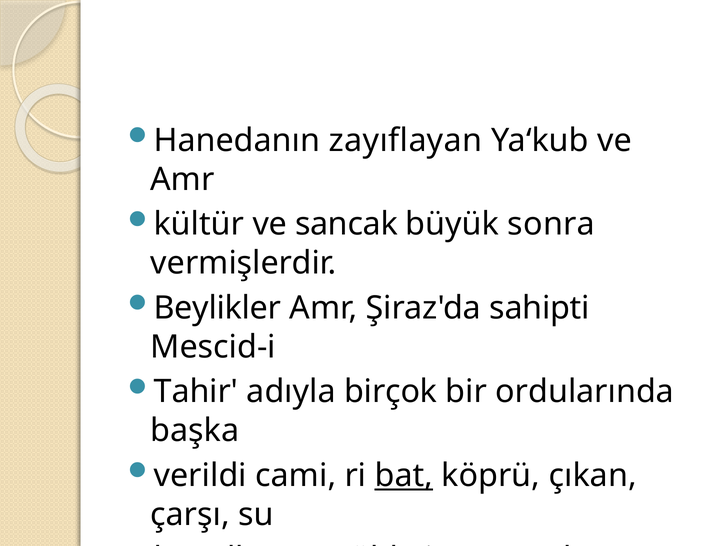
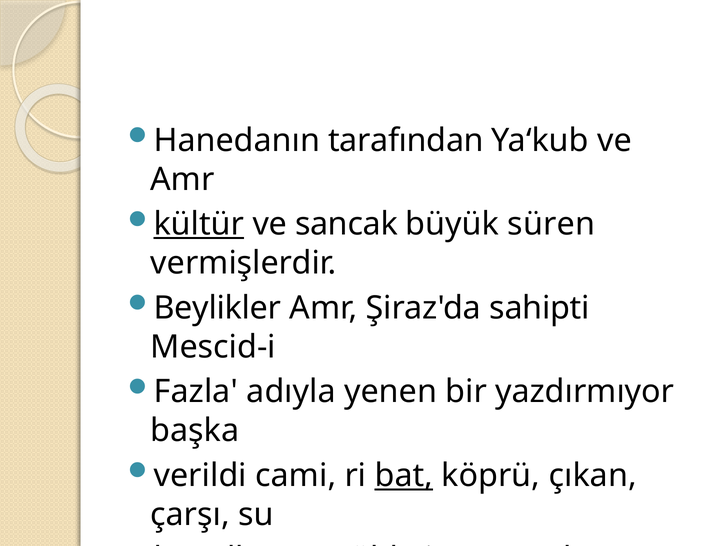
zayıflayan: zayıflayan -> tarafından
kültür underline: none -> present
sonra: sonra -> süren
Tahir: Tahir -> Fazla
birçok: birçok -> yenen
ordularında: ordularında -> yazdırmıyor
